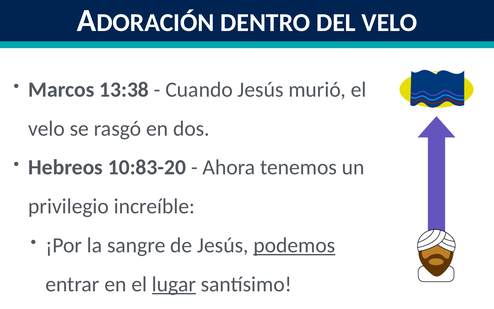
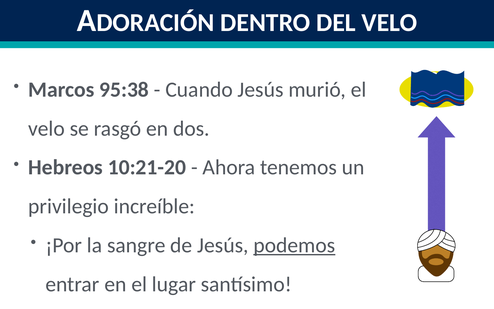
13:38: 13:38 -> 95:38
10:83-20: 10:83-20 -> 10:21-20
lugar underline: present -> none
